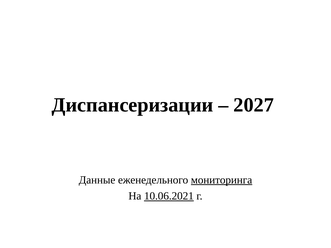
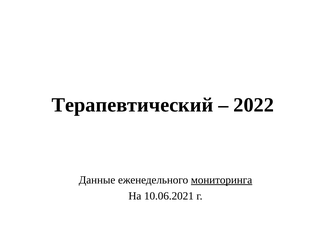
Диспансеризации: Диспансеризации -> Терапевтический
2027: 2027 -> 2022
10.06.2021 underline: present -> none
